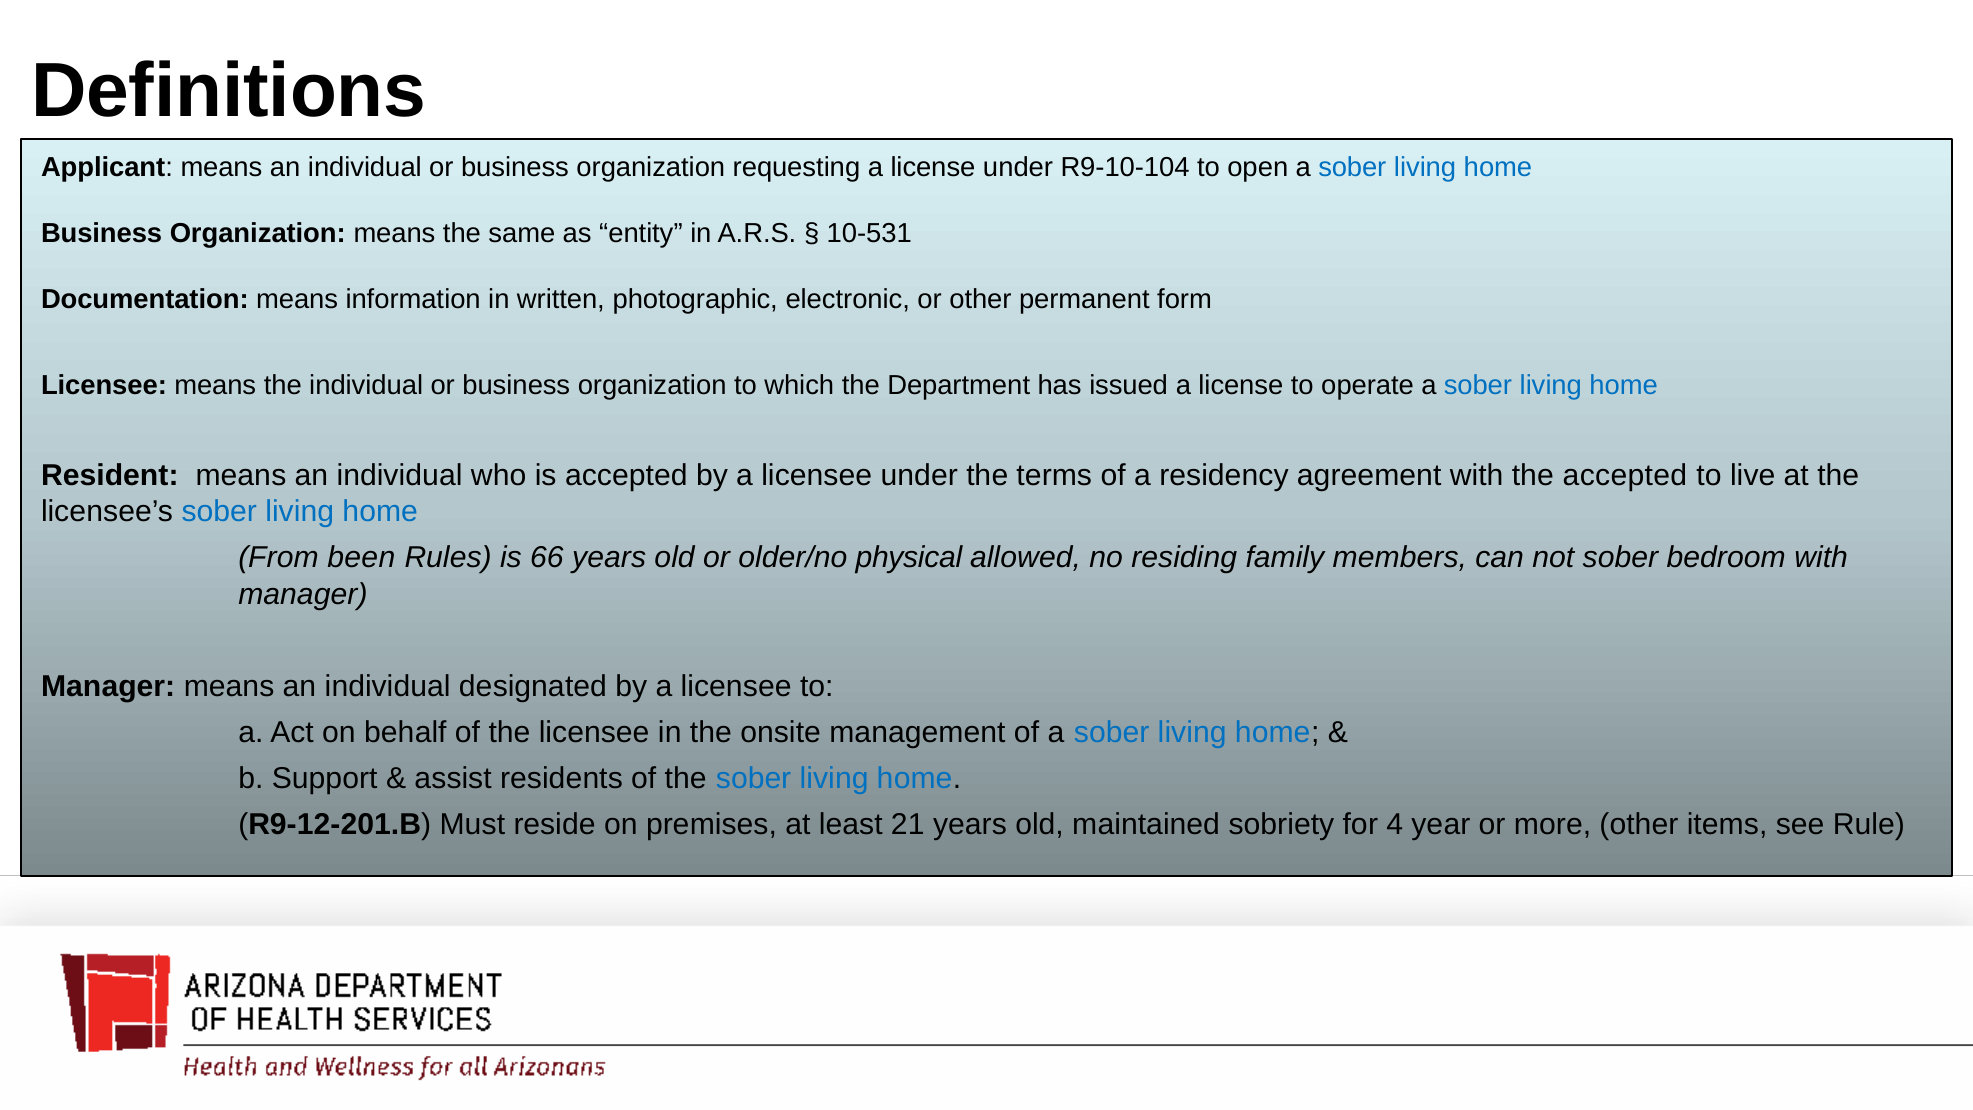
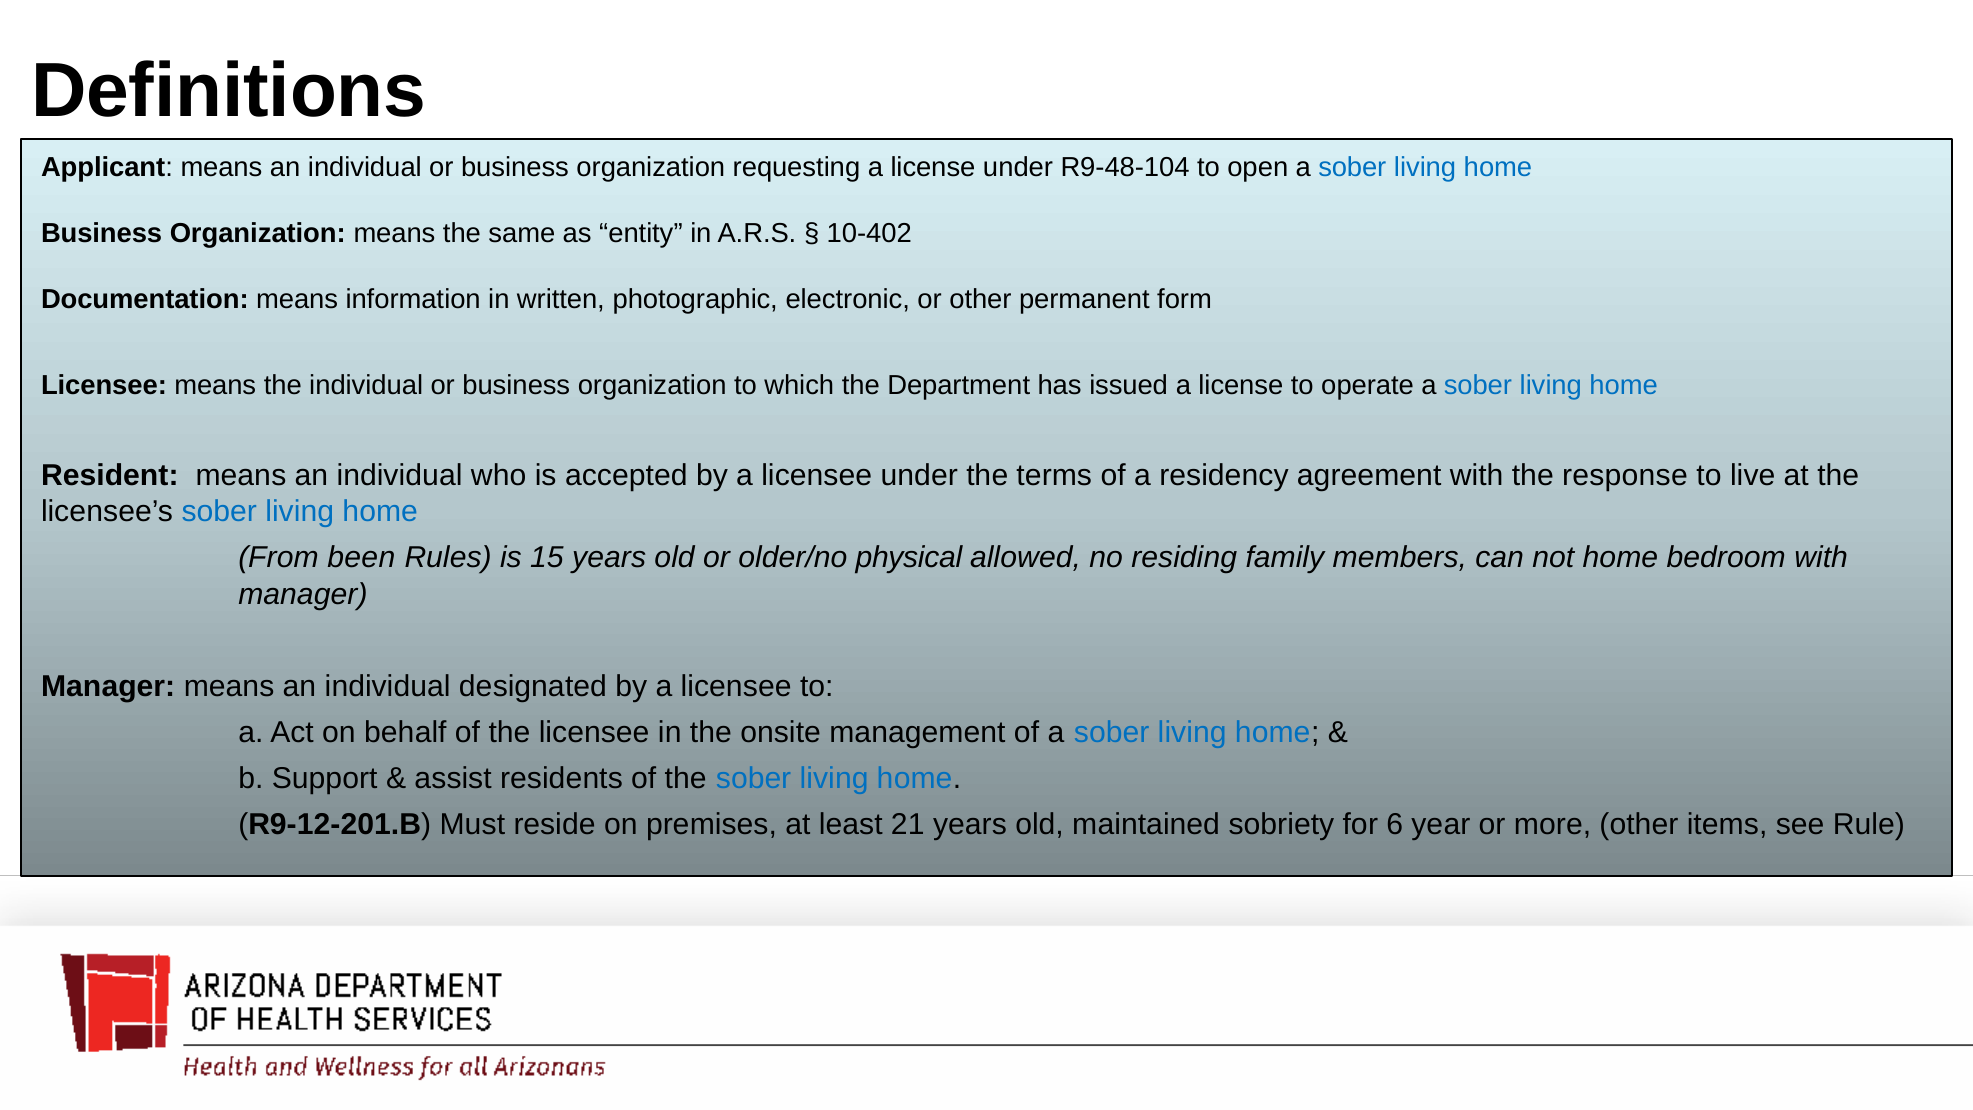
R9-10-104: R9-10-104 -> R9-48-104
10-531: 10-531 -> 10-402
the accepted: accepted -> response
66: 66 -> 15
not sober: sober -> home
4: 4 -> 6
